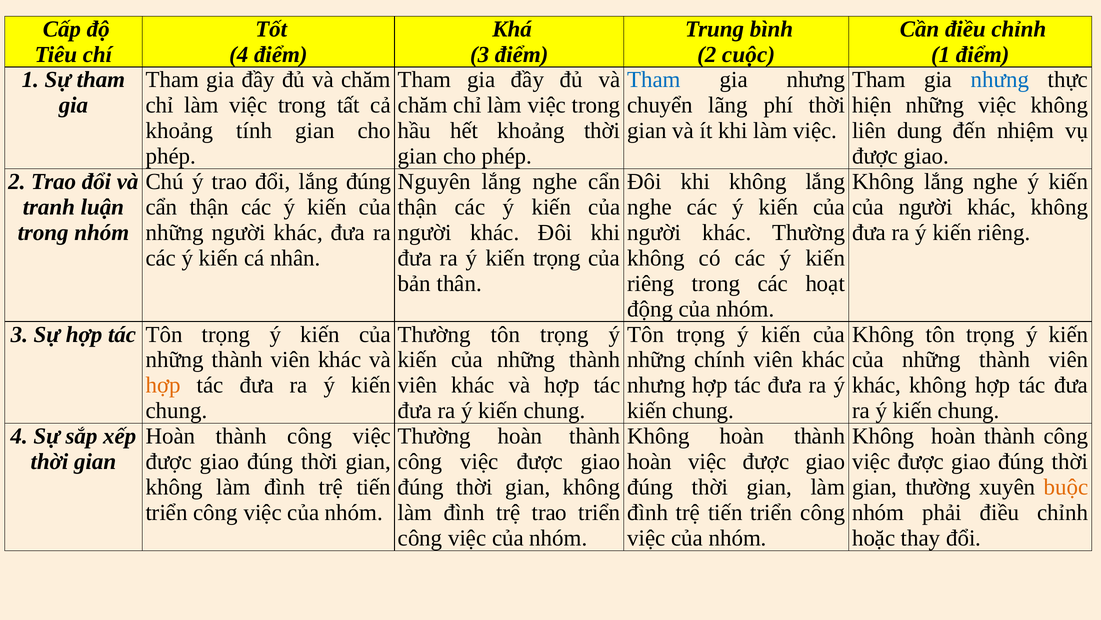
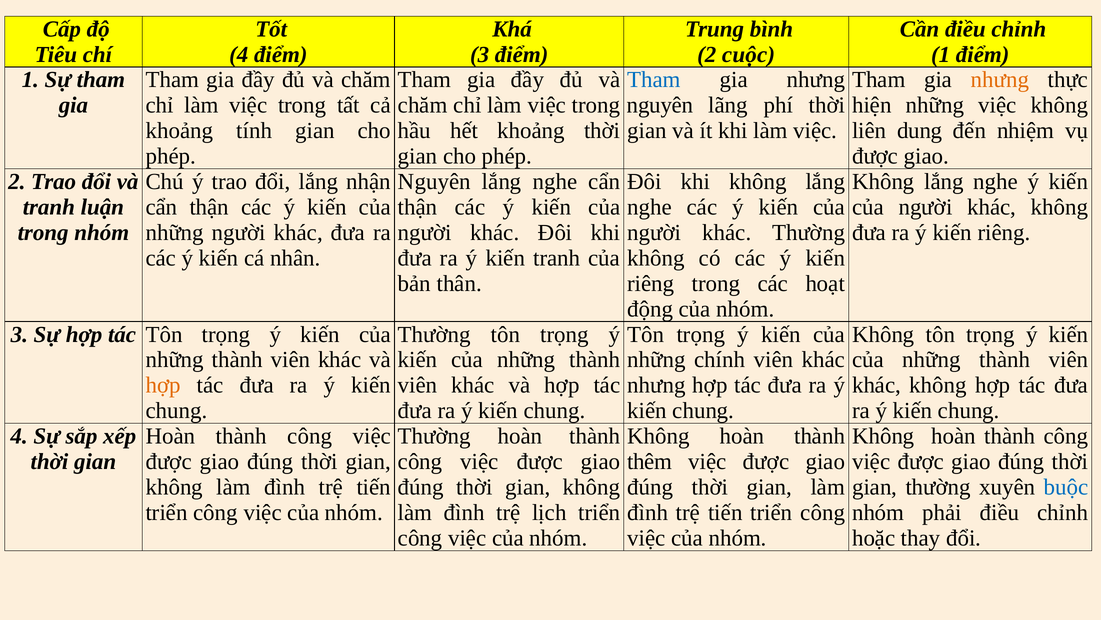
nhưng at (1000, 80) colour: blue -> orange
chuyển at (660, 105): chuyển -> nguyên
lắng đúng: đúng -> nhận
kiến trọng: trọng -> tranh
hoàn at (650, 461): hoàn -> thêm
buộc colour: orange -> blue
trệ trao: trao -> lịch
